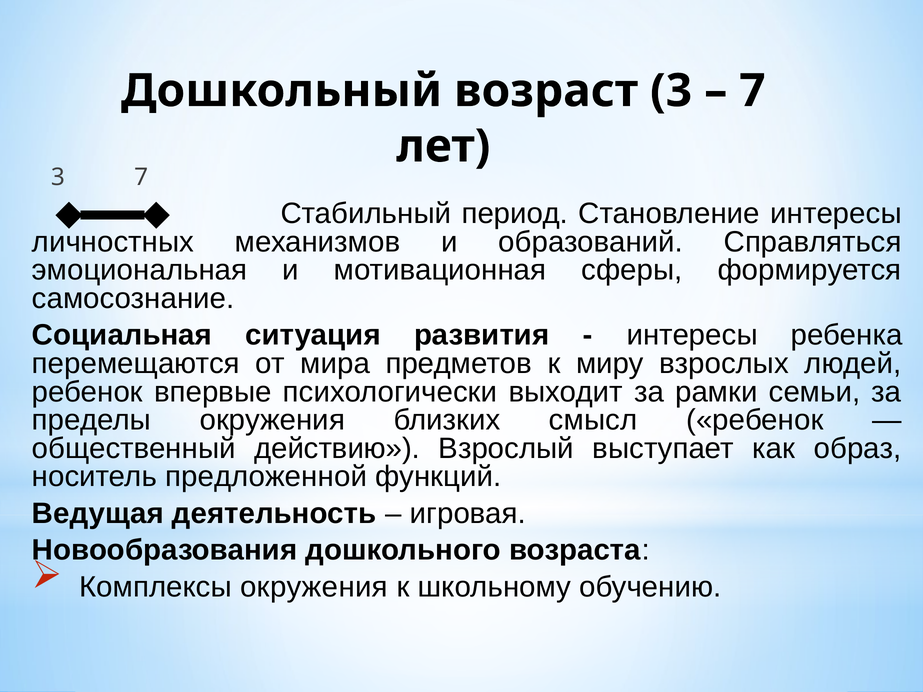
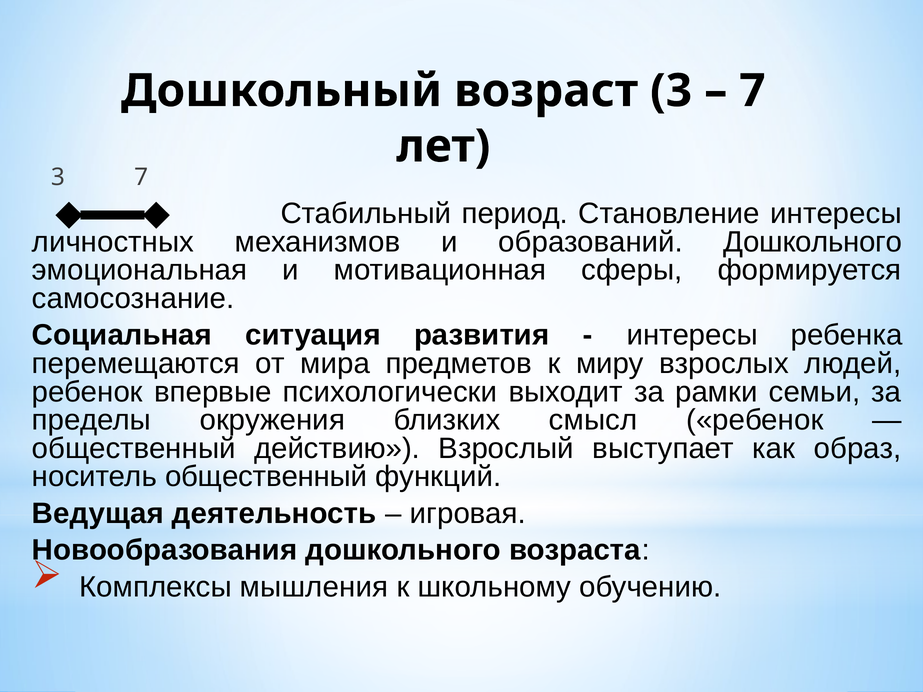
образований Справляться: Справляться -> Дошкольного
носитель предложенной: предложенной -> общественный
Комплексы окружения: окружения -> мышления
